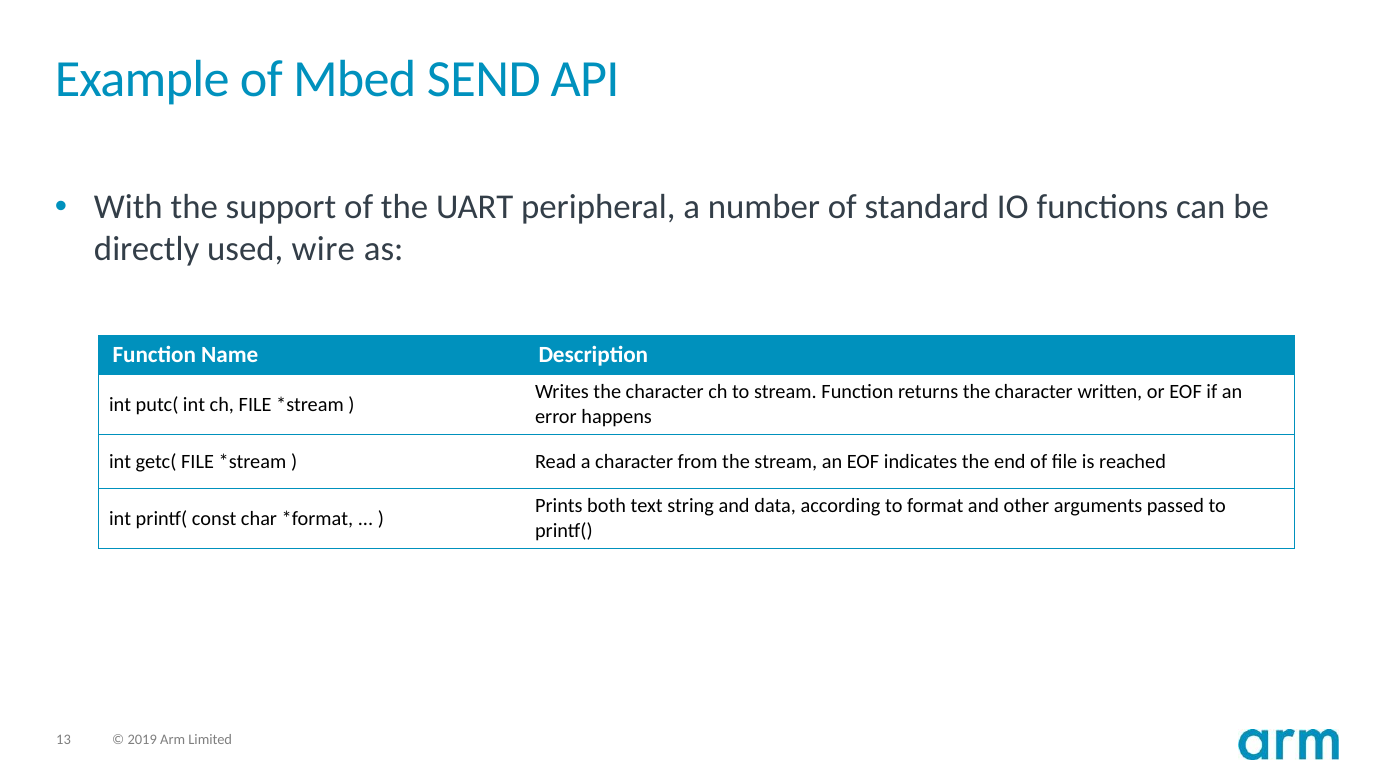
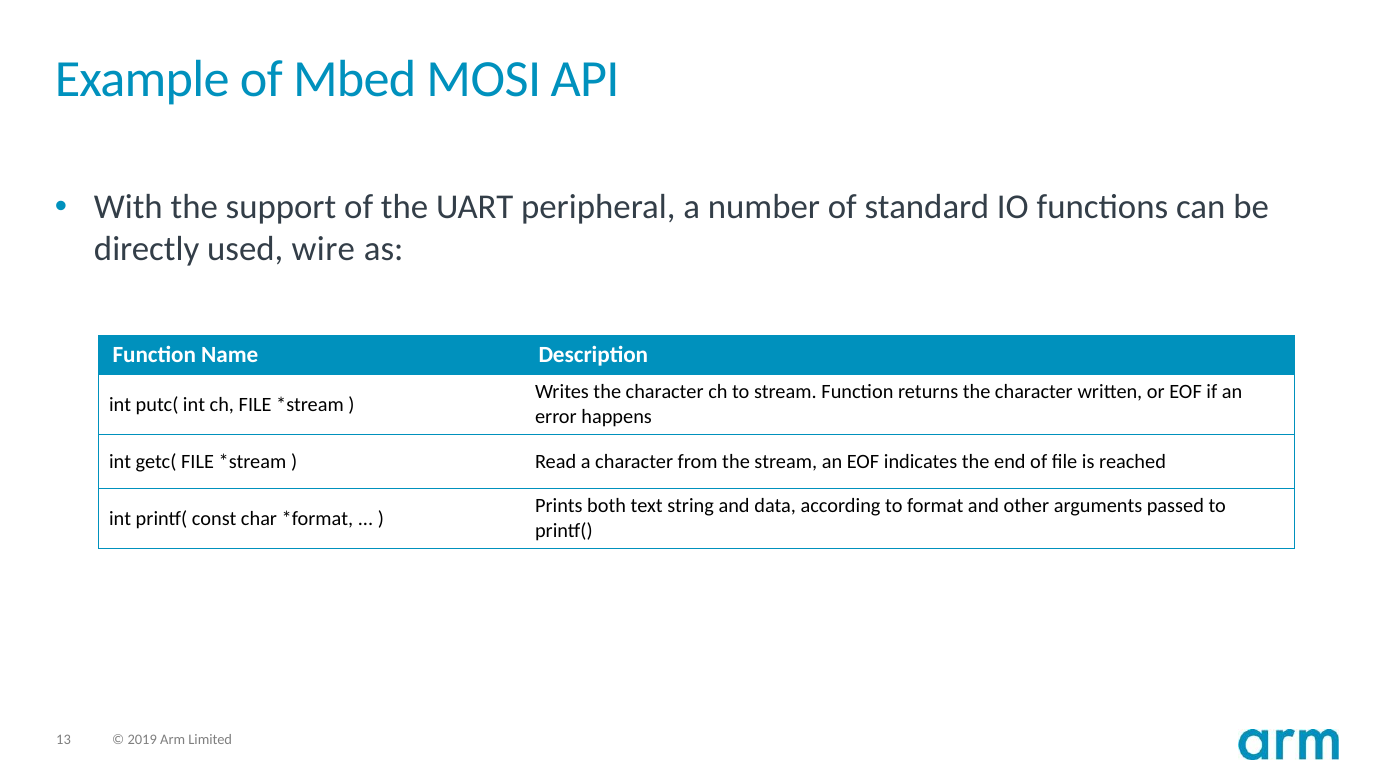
SEND: SEND -> MOSI
